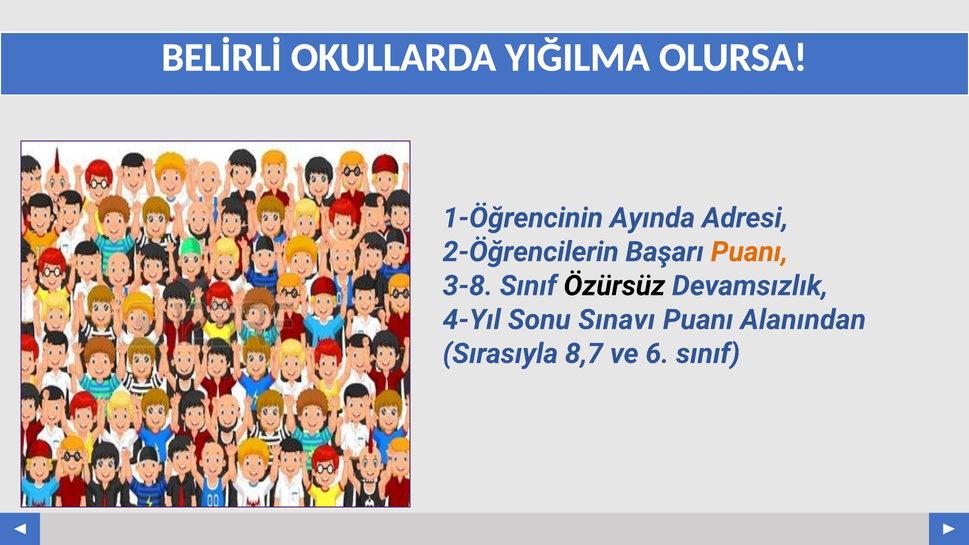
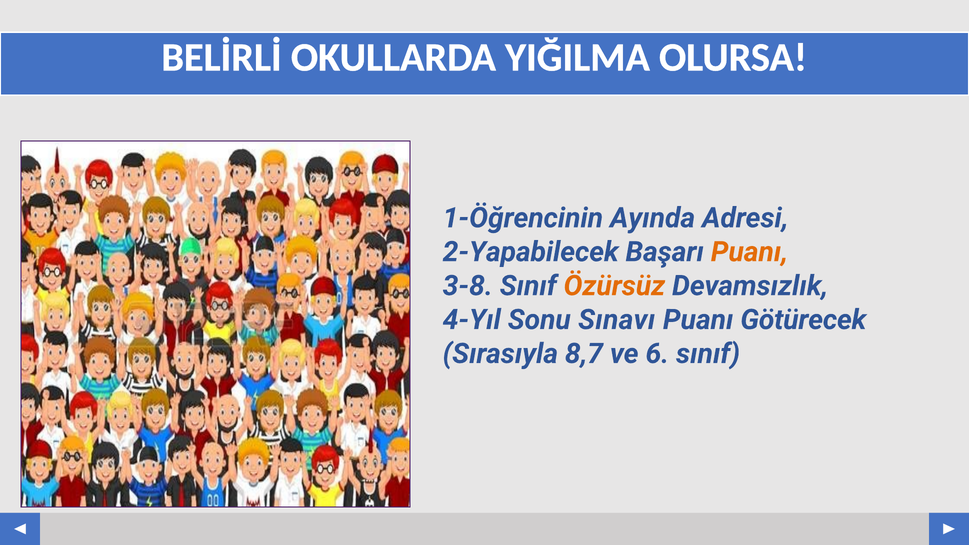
2-Öğrencilerin: 2-Öğrencilerin -> 2-Yapabilecek
Özürsüz colour: black -> orange
Alanından: Alanından -> Götürecek
